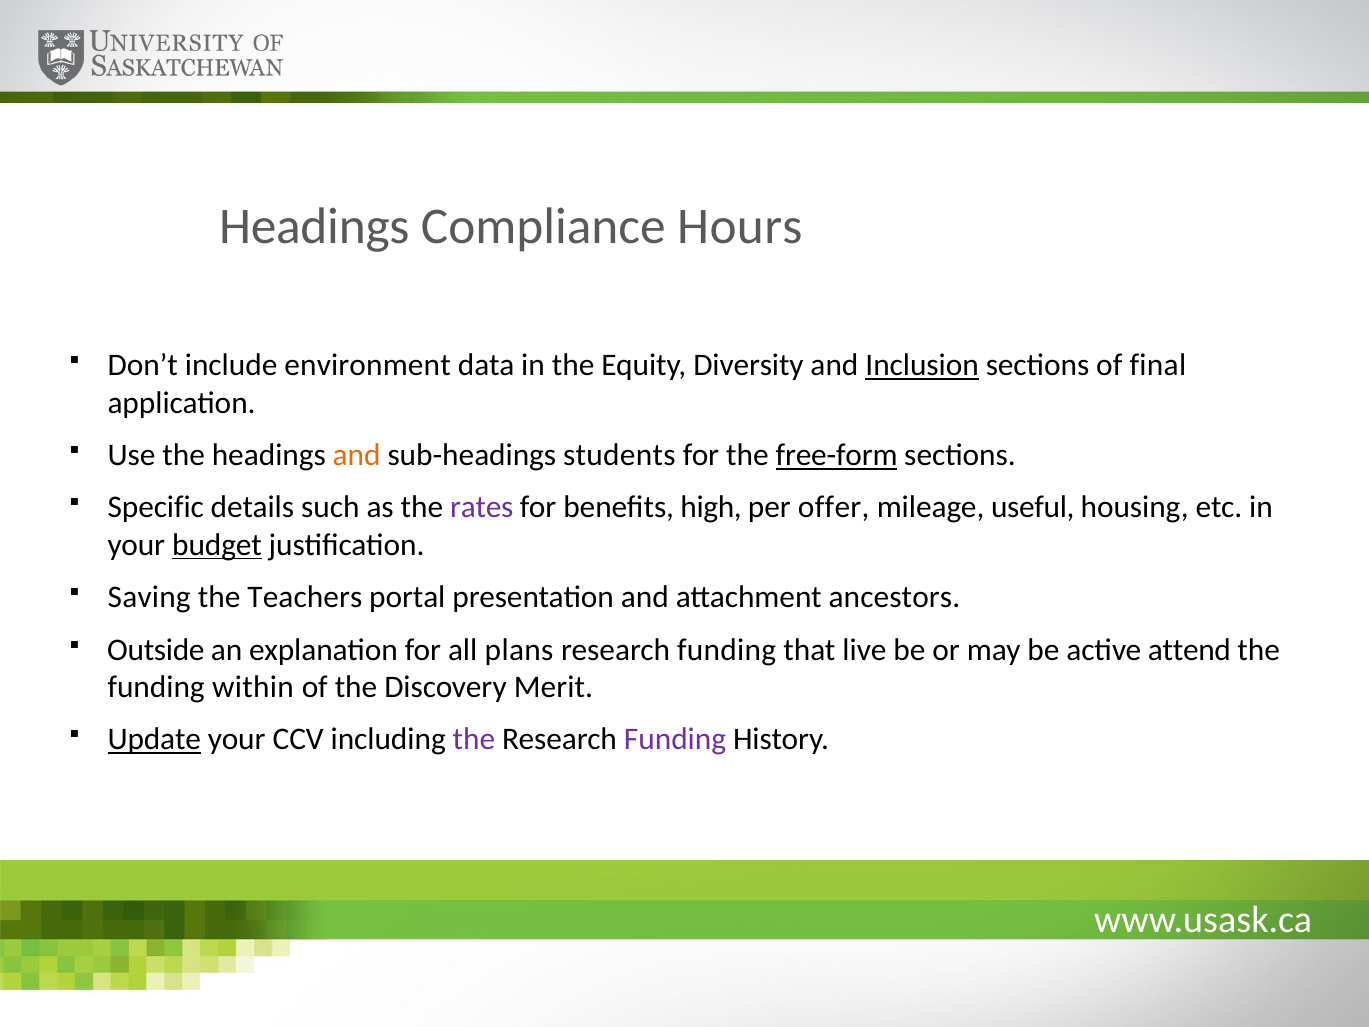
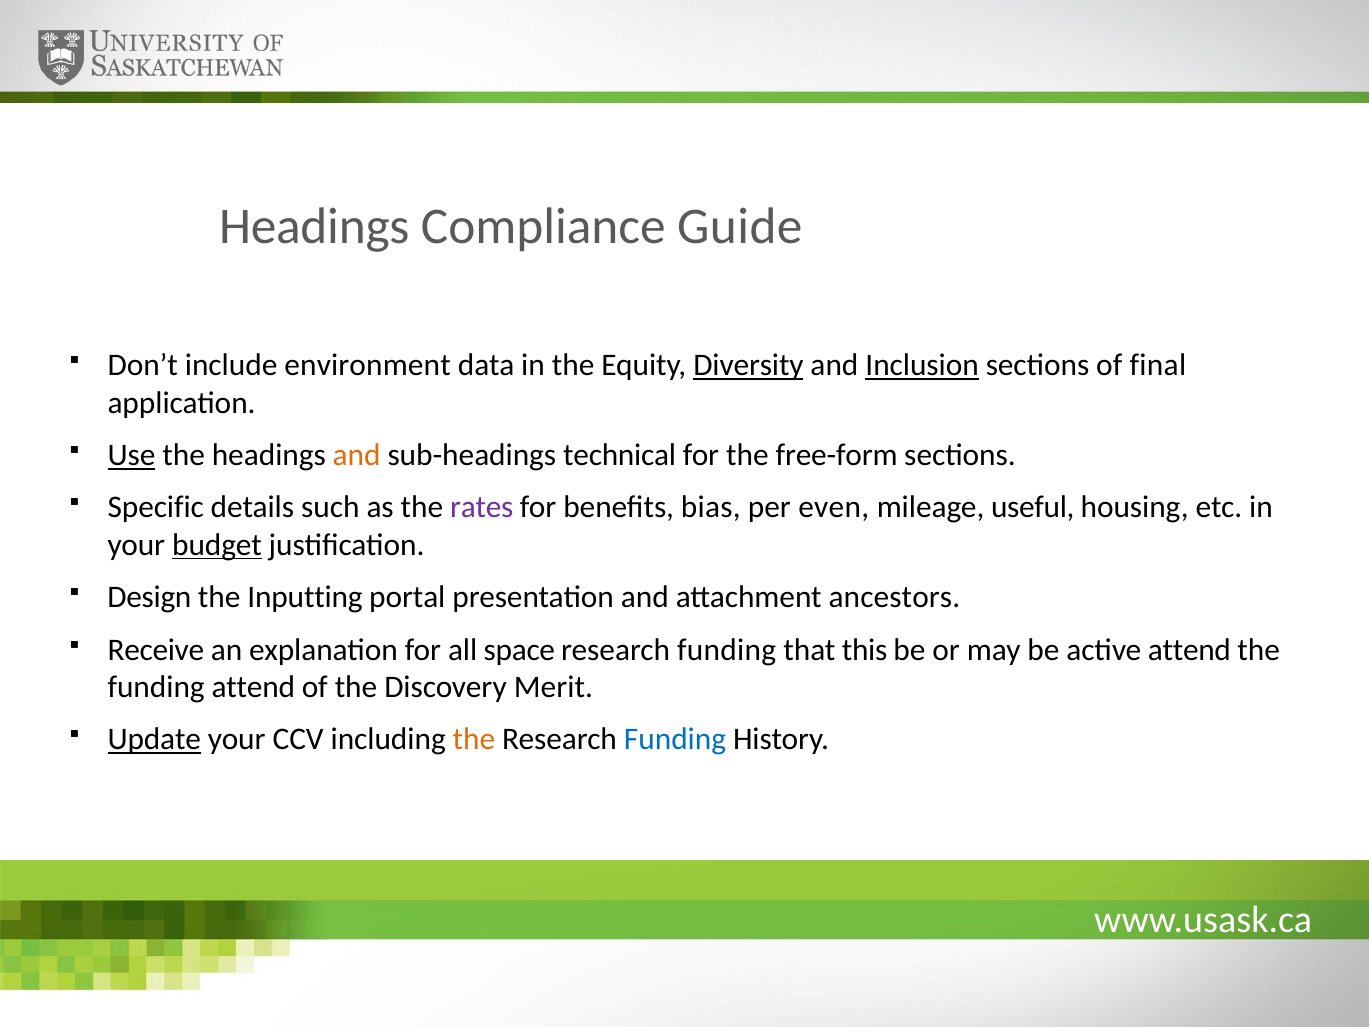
Hours: Hours -> Guide
Diversity underline: none -> present
Use underline: none -> present
students: students -> technical
free-form underline: present -> none
high: high -> bias
offer: offer -> even
Saving: Saving -> Design
Teachers: Teachers -> Inputting
Outside: Outside -> Receive
plans: plans -> space
live: live -> this
funding within: within -> attend
the at (474, 739) colour: purple -> orange
Funding at (675, 739) colour: purple -> blue
